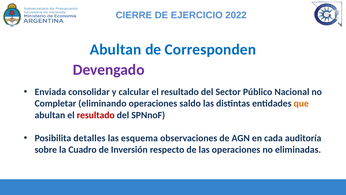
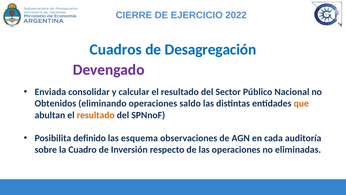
Abultan at (116, 49): Abultan -> Cuadros
Corresponden: Corresponden -> Desagregación
Completar: Completar -> Obtenidos
resultado at (96, 115) colour: red -> orange
detalles: detalles -> definido
